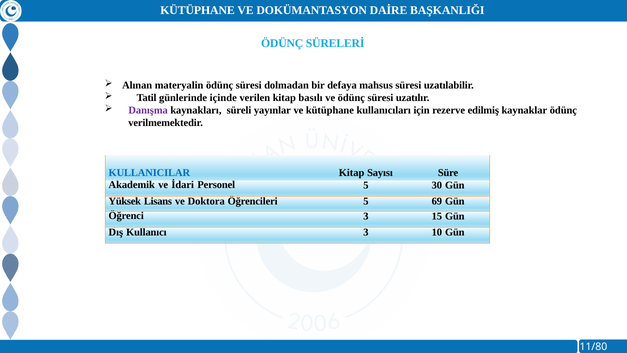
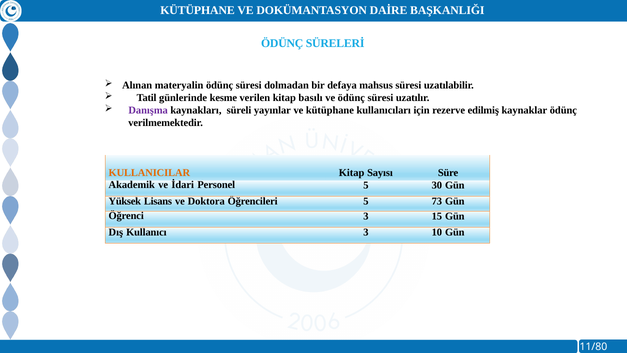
içinde: içinde -> kesme
KULLANICILAR colour: blue -> orange
69: 69 -> 73
